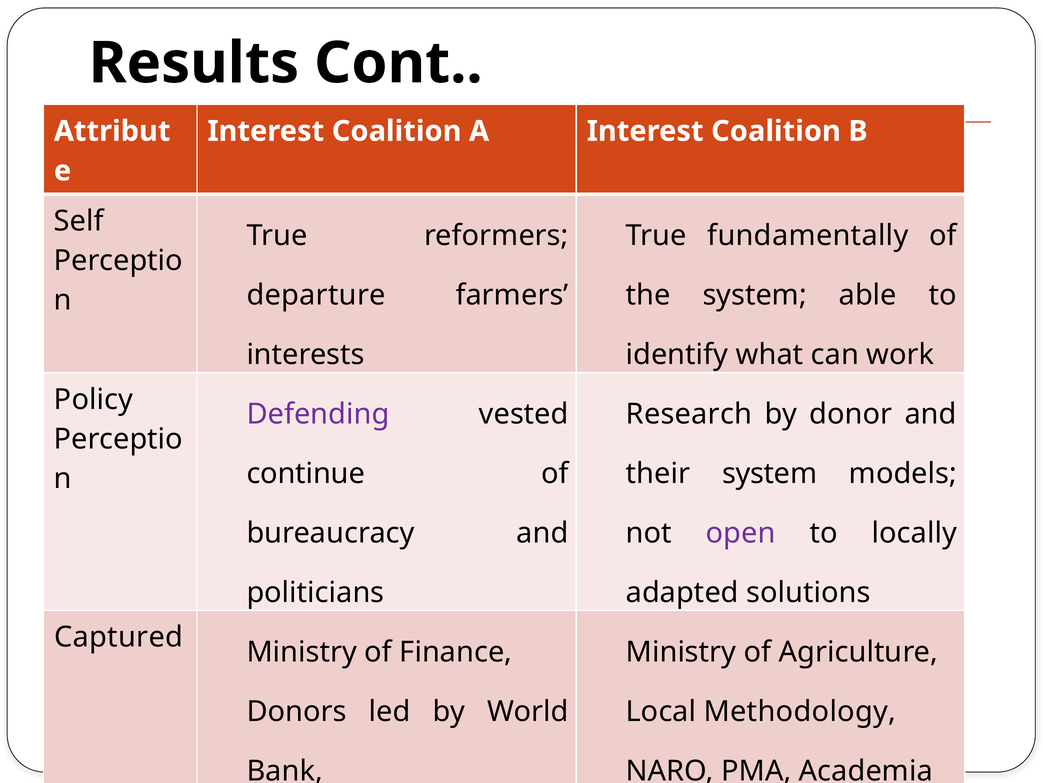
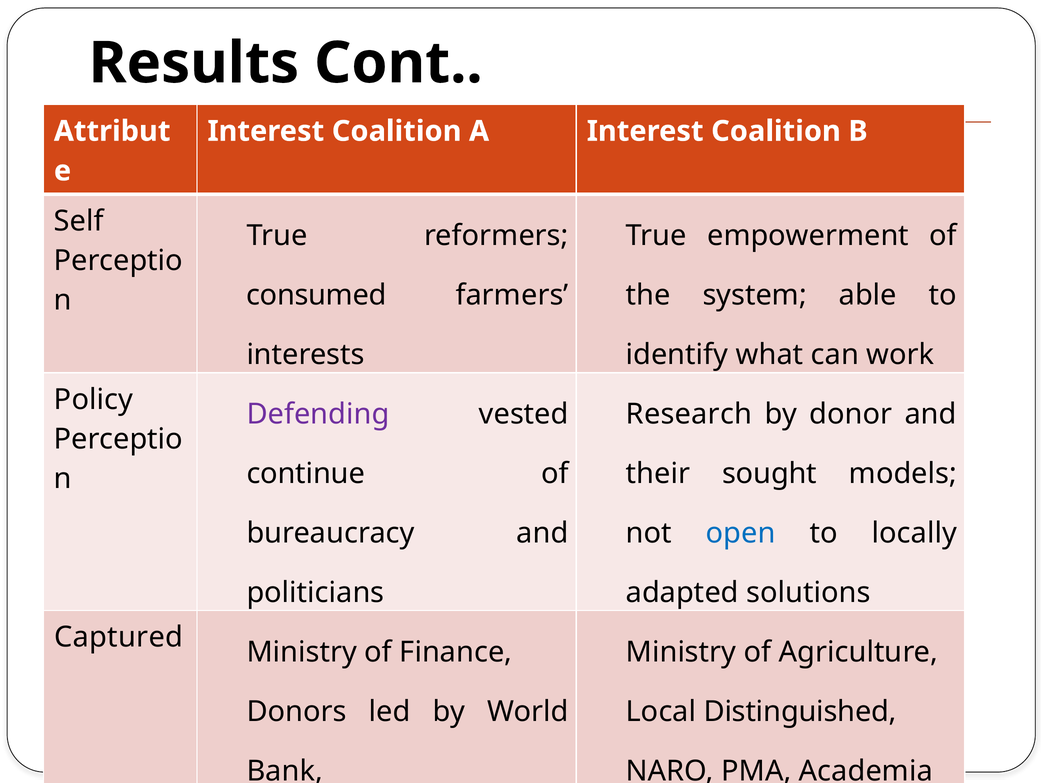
fundamentally: fundamentally -> empowerment
departure: departure -> consumed
their system: system -> sought
open colour: purple -> blue
Methodology: Methodology -> Distinguished
